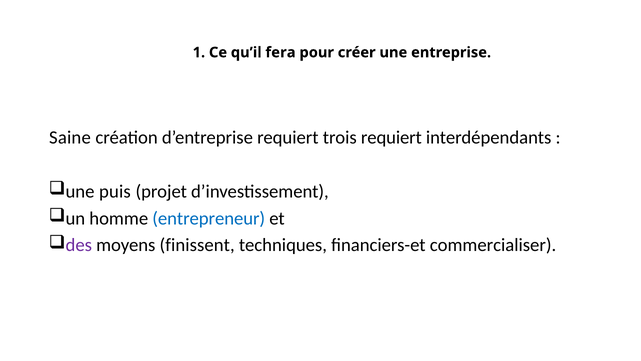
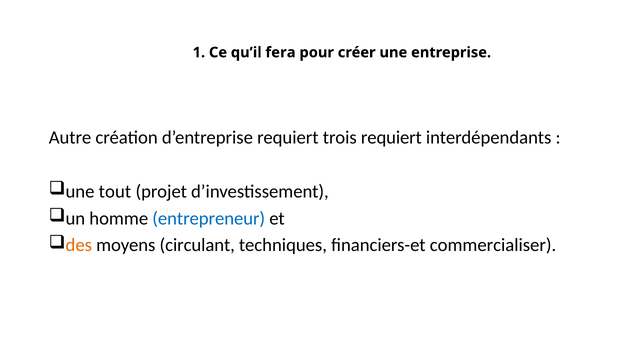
Saine: Saine -> Autre
puis: puis -> tout
des colour: purple -> orange
finissent: finissent -> circulant
